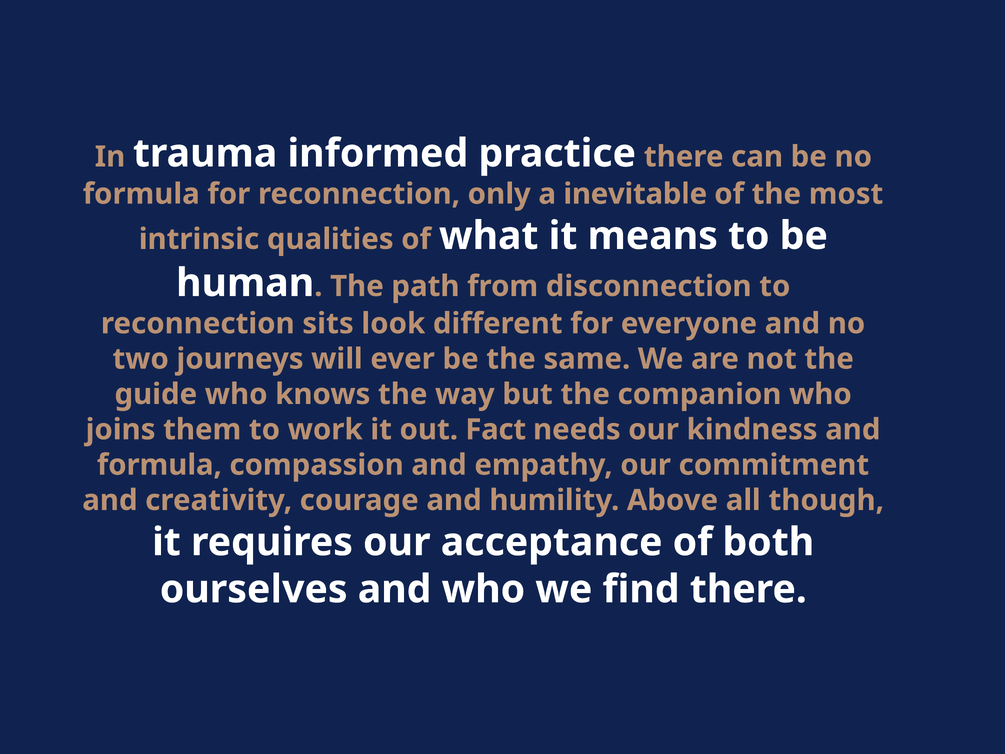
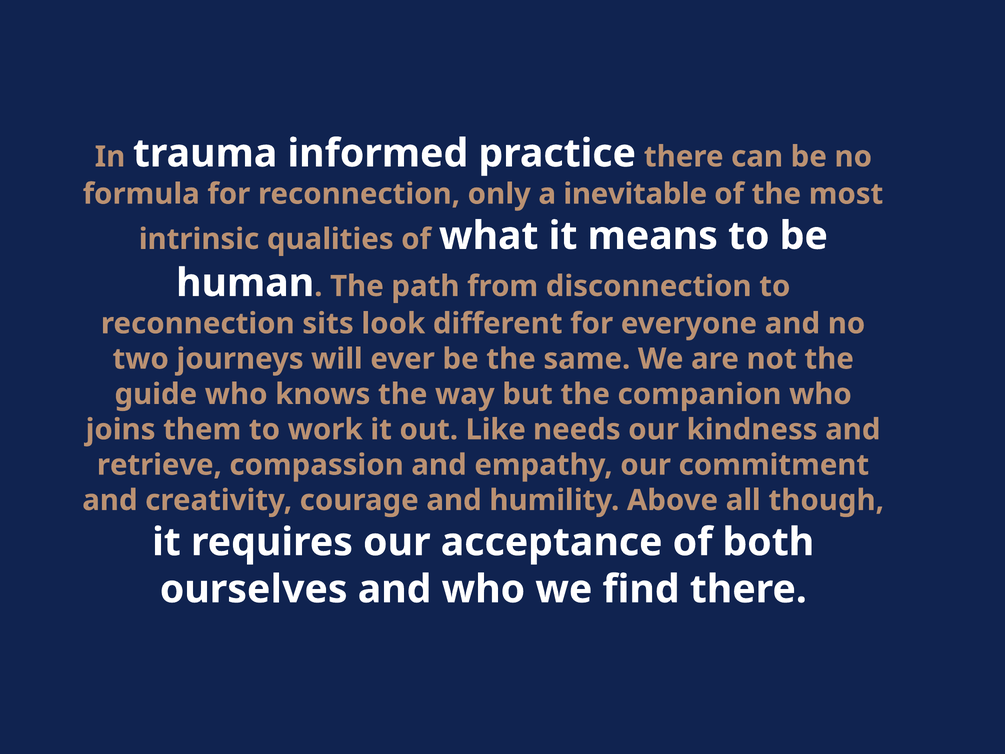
Fact: Fact -> Like
formula at (159, 465): formula -> retrieve
